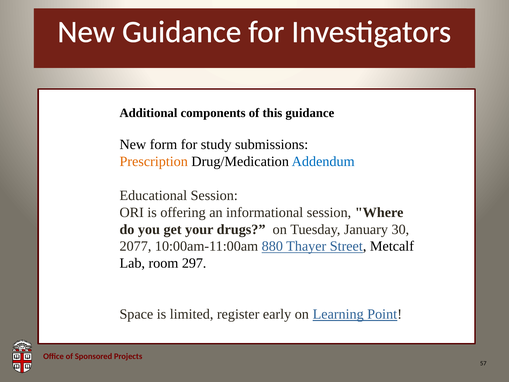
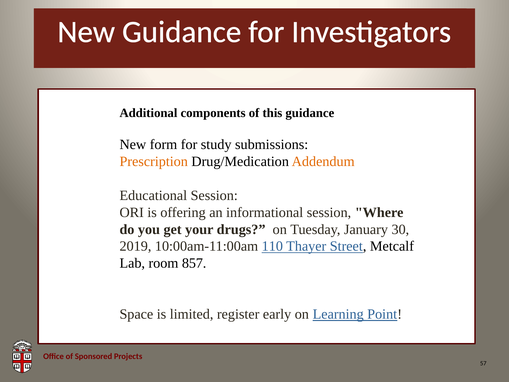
Addendum colour: blue -> orange
2077: 2077 -> 2019
880: 880 -> 110
297: 297 -> 857
